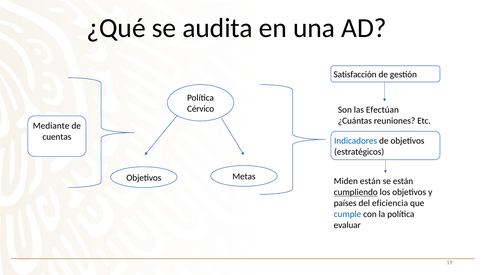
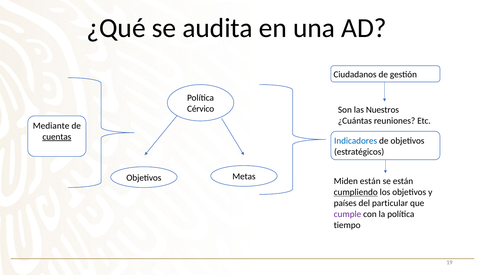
Satisfacción: Satisfacción -> Ciudadanos
Efectúan: Efectúan -> Nuestros
cuentas underline: none -> present
eficiencia: eficiencia -> particular
cumple colour: blue -> purple
evaluar: evaluar -> tiempo
